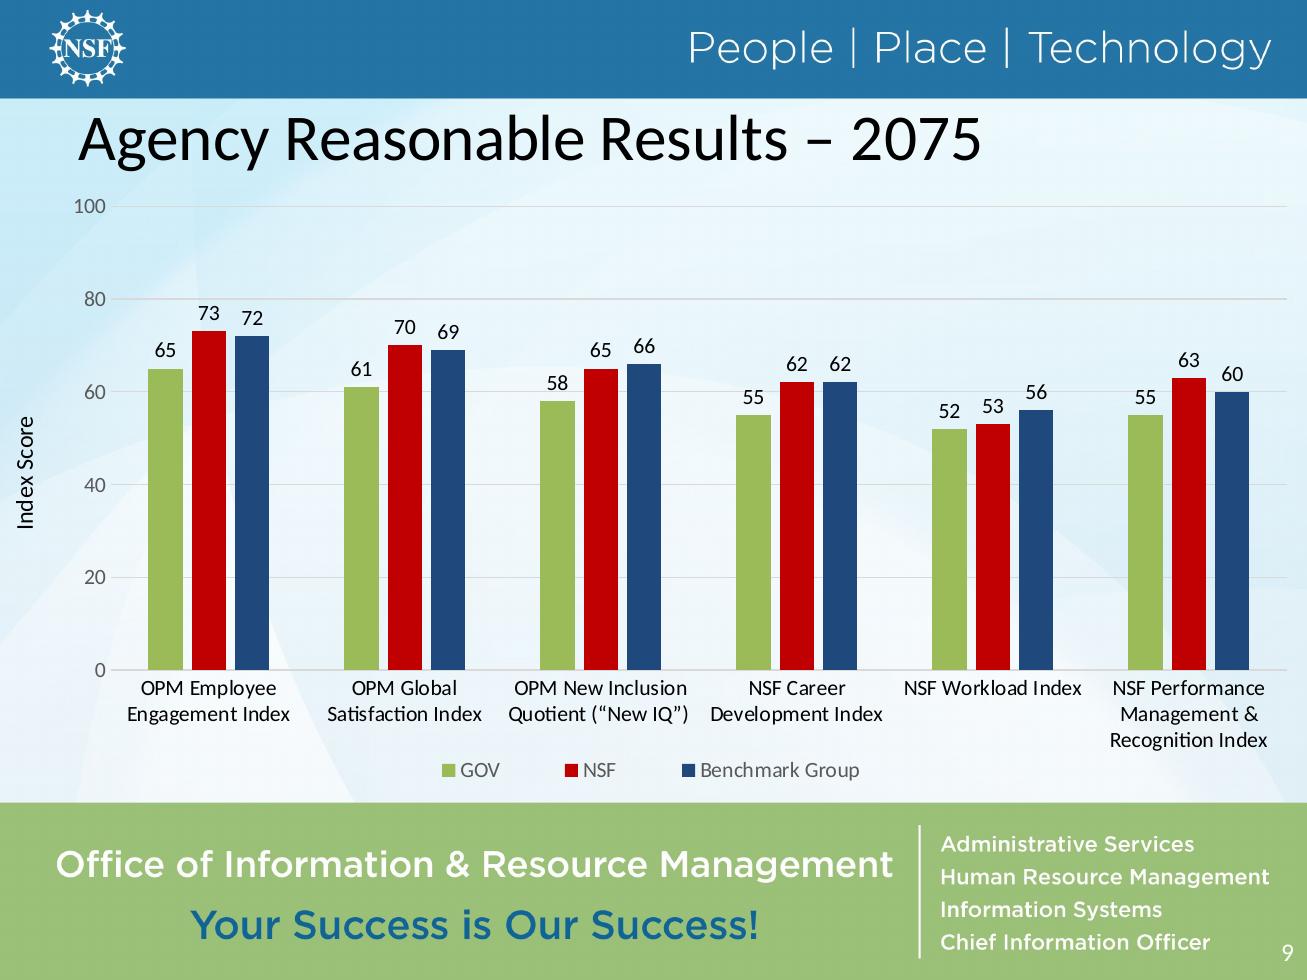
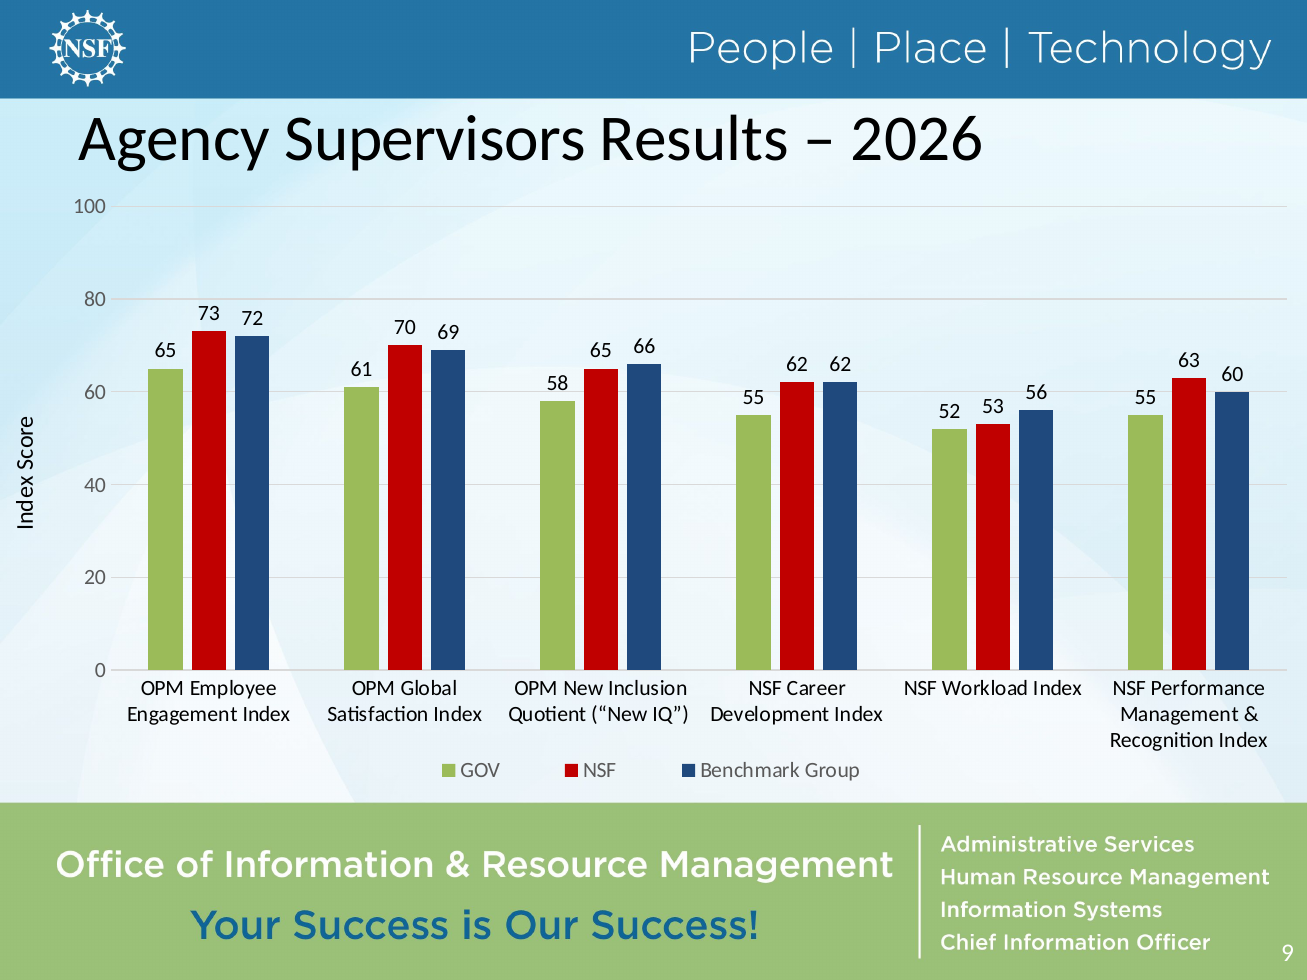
Reasonable: Reasonable -> Supervisors
2075: 2075 -> 2026
